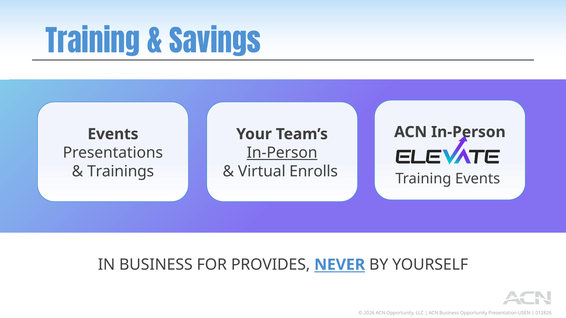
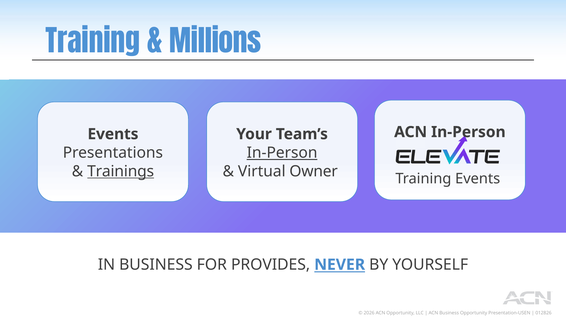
Savings: Savings -> Millions
Trainings underline: none -> present
Enrolls: Enrolls -> Owner
